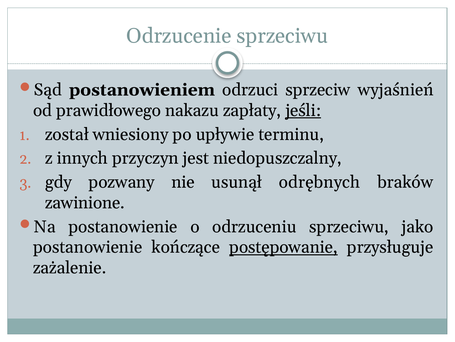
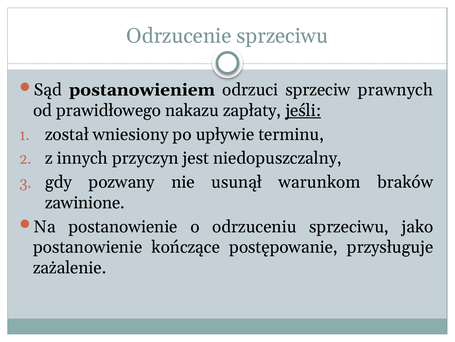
wyjaśnień: wyjaśnień -> prawnych
odrębnych: odrębnych -> warunkom
postępowanie underline: present -> none
